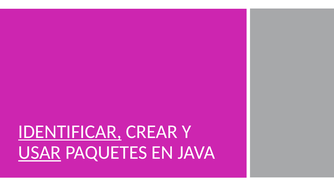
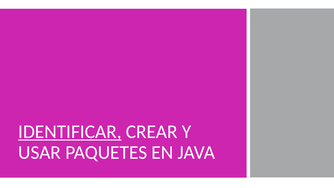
USAR underline: present -> none
